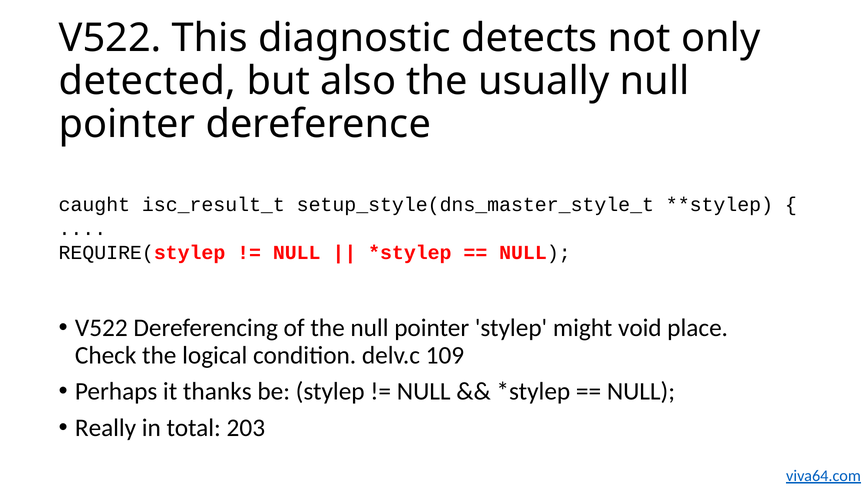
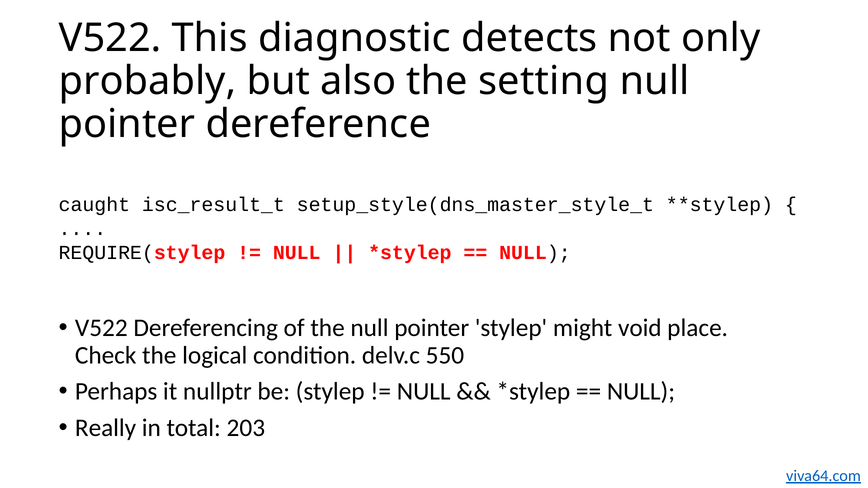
detected: detected -> probably
usually: usually -> setting
109: 109 -> 550
thanks: thanks -> nullptr
